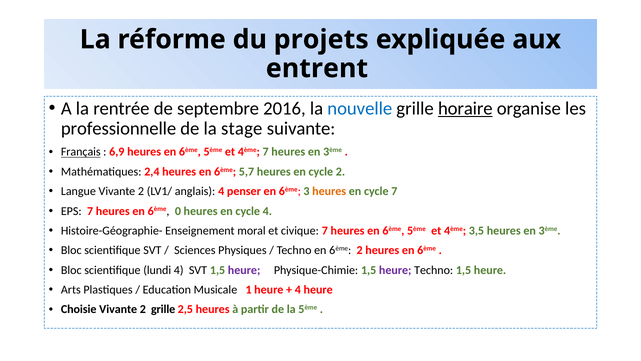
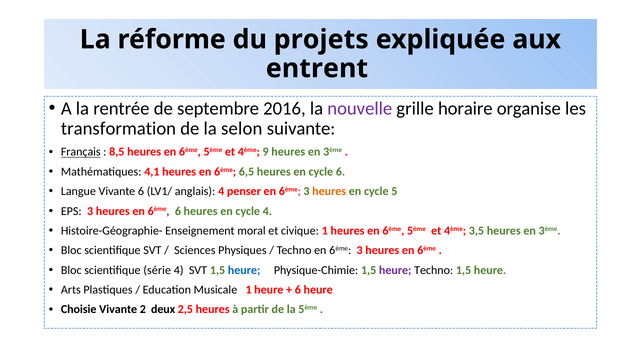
nouvelle colour: blue -> purple
horaire underline: present -> none
professionnelle: professionnelle -> transformation
stage: stage -> selon
6,9: 6,9 -> 8,5
4ème 7: 7 -> 9
2,4: 2,4 -> 4,1
5,7: 5,7 -> 6,5
cycle 2: 2 -> 6
Langue Vivante 2: 2 -> 6
cycle 7: 7 -> 5
EPS 7: 7 -> 3
6ème 0: 0 -> 6
civique 7: 7 -> 1
Techno en 6ème 2: 2 -> 3
lundi: lundi -> série
heure at (244, 270) colour: purple -> blue
4 at (298, 289): 4 -> 6
2 grille: grille -> deux
